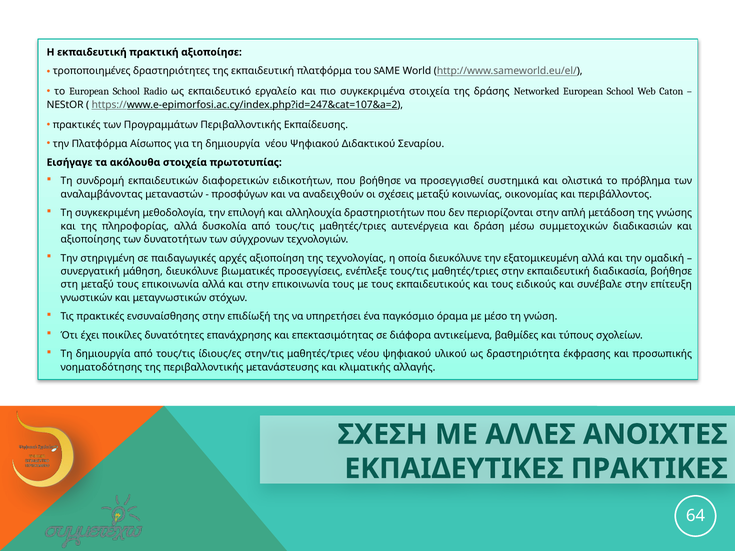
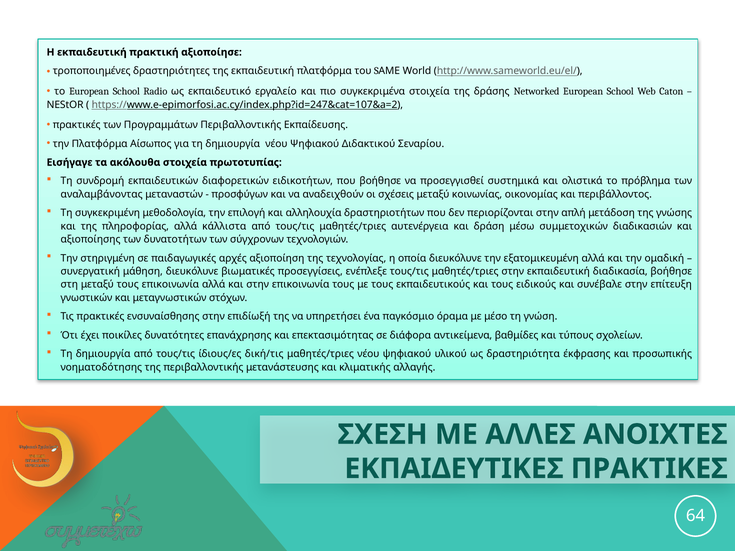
δυσκολία: δυσκολία -> κάλλιστα
στην/τις: στην/τις -> δική/τις
